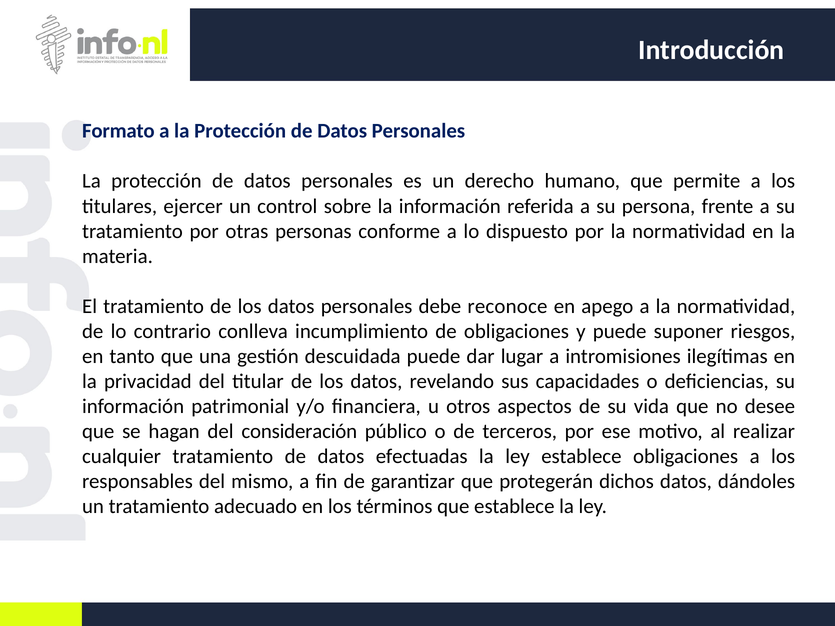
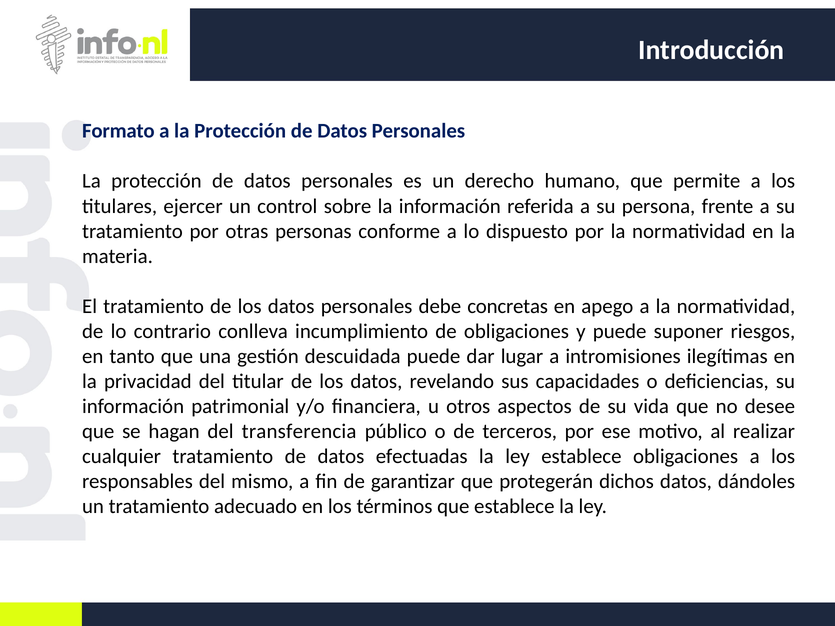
reconoce: reconoce -> concretas
consideración: consideración -> transferencia
